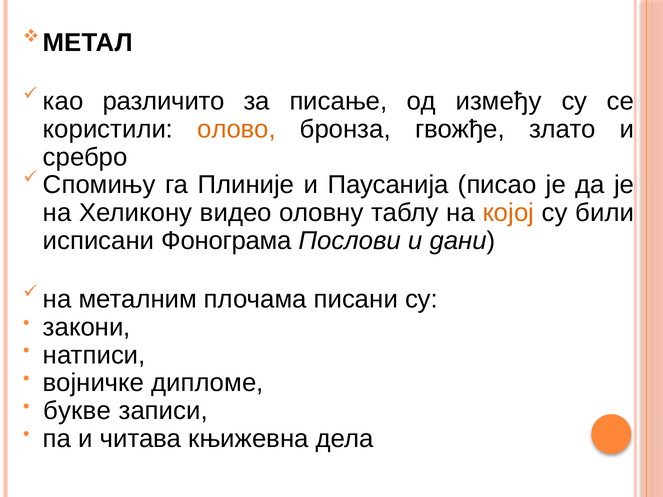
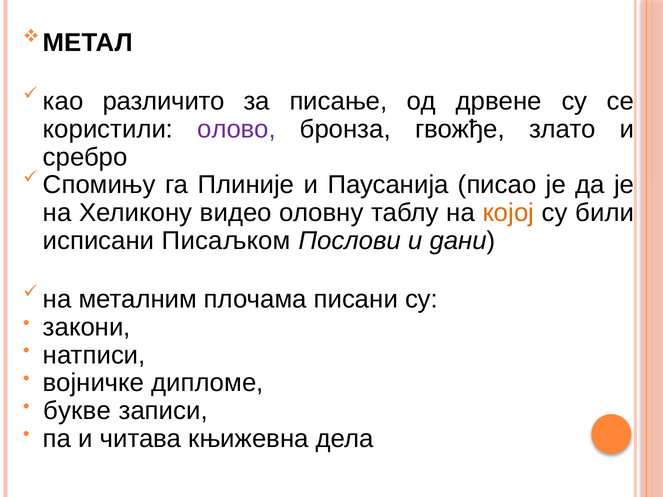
између: између -> дрвене
олово colour: orange -> purple
Фонограма: Фонограма -> Писаљком
